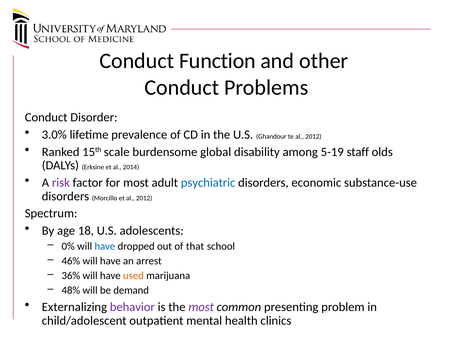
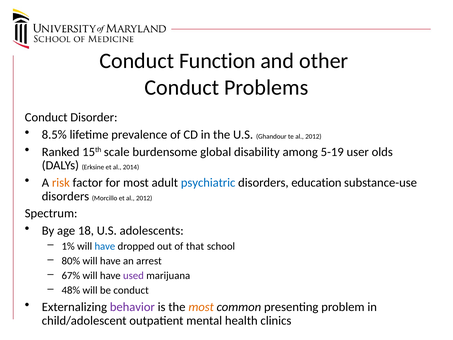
3.0%: 3.0% -> 8.5%
staff: staff -> user
risk colour: purple -> orange
economic: economic -> education
0%: 0% -> 1%
46%: 46% -> 80%
36%: 36% -> 67%
used colour: orange -> purple
be demand: demand -> conduct
most at (201, 307) colour: purple -> orange
